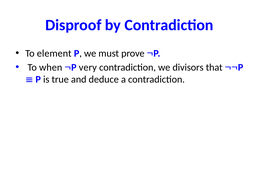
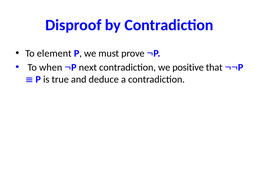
very: very -> next
divisors: divisors -> positive
